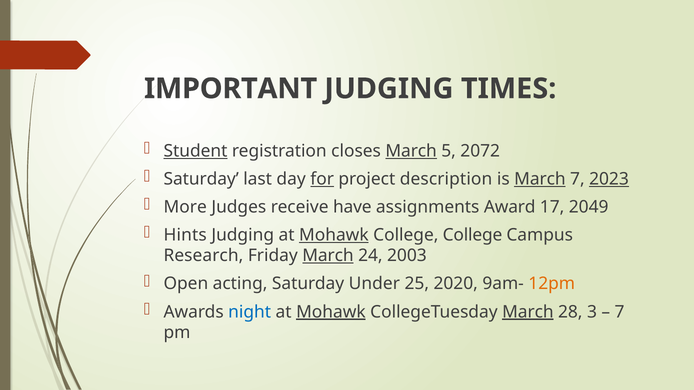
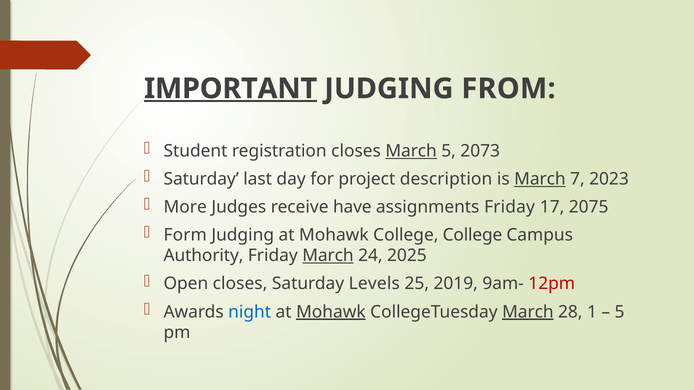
IMPORTANT underline: none -> present
TIMES: TIMES -> FROM
Student underline: present -> none
2072: 2072 -> 2073
for underline: present -> none
2023 underline: present -> none
assignments Award: Award -> Friday
2049: 2049 -> 2075
Hints: Hints -> Form
Mohawk at (334, 235) underline: present -> none
Research: Research -> Authority
2003: 2003 -> 2025
Open acting: acting -> closes
Under: Under -> Levels
2020: 2020 -> 2019
12pm colour: orange -> red
3: 3 -> 1
7 at (620, 312): 7 -> 5
